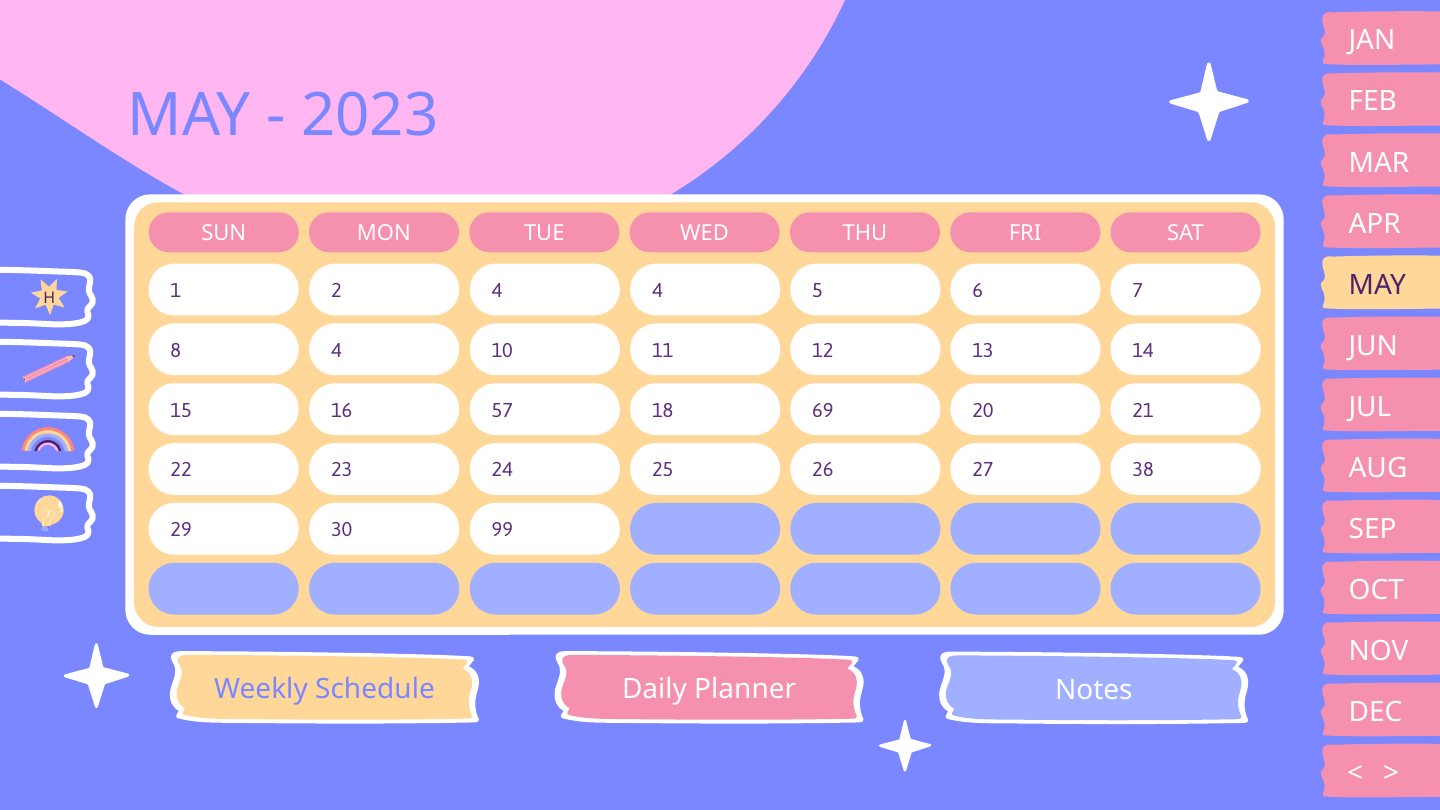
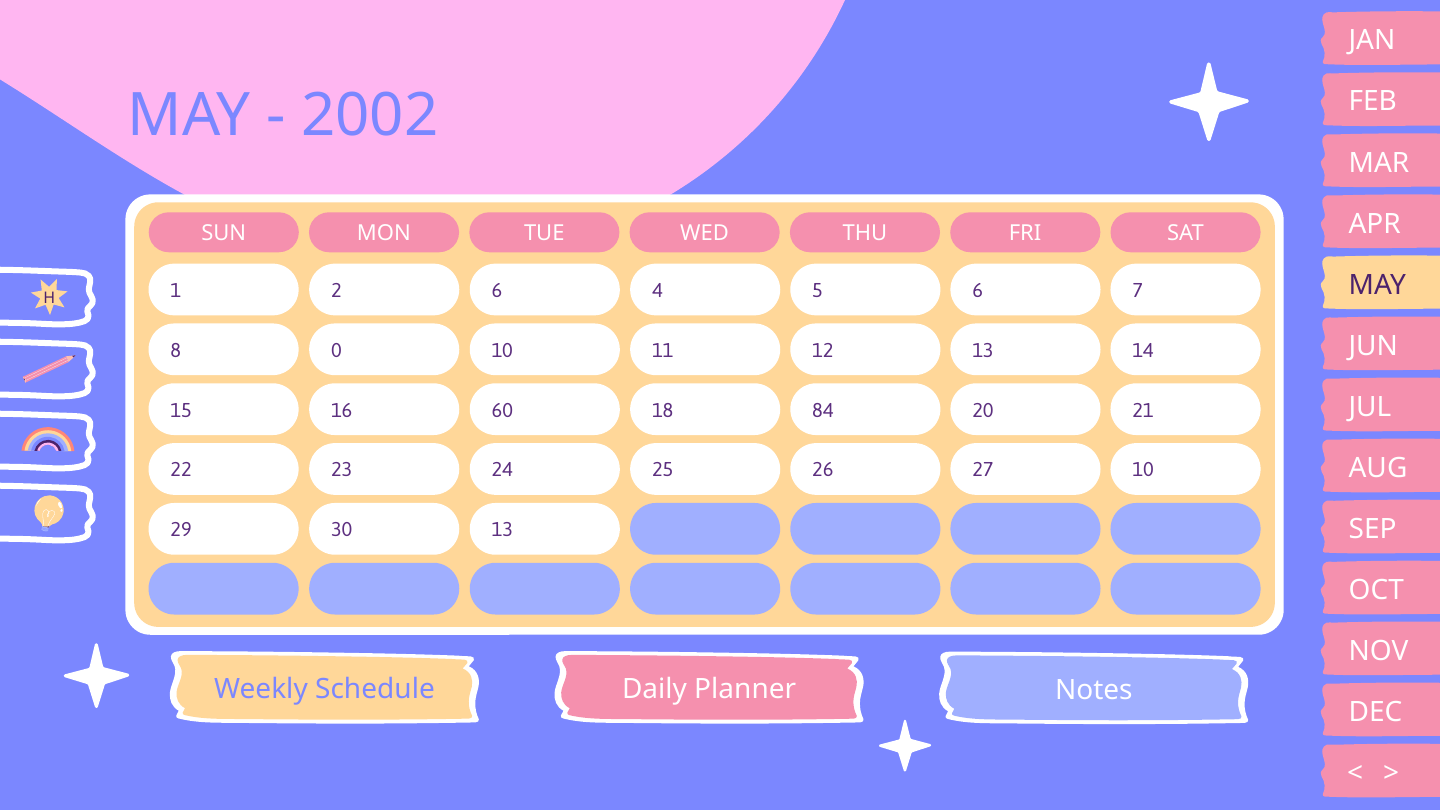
2023: 2023 -> 2002
2 4: 4 -> 6
8 4: 4 -> 0
57: 57 -> 60
69: 69 -> 84
27 38: 38 -> 10
30 99: 99 -> 13
